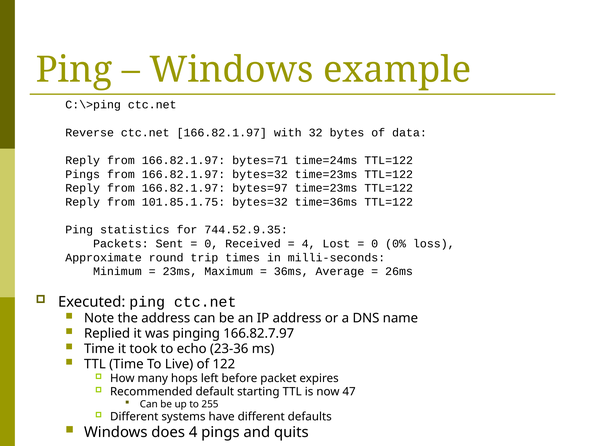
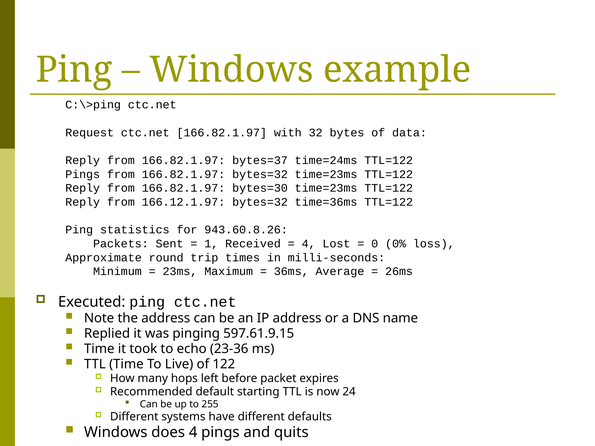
Reverse: Reverse -> Request
bytes=71: bytes=71 -> bytes=37
bytes=97: bytes=97 -> bytes=30
101.85.1.75: 101.85.1.75 -> 166.12.1.97
744.52.9.35: 744.52.9.35 -> 943.60.8.26
0 at (211, 244): 0 -> 1
166.82.7.97: 166.82.7.97 -> 597.61.9.15
47: 47 -> 24
